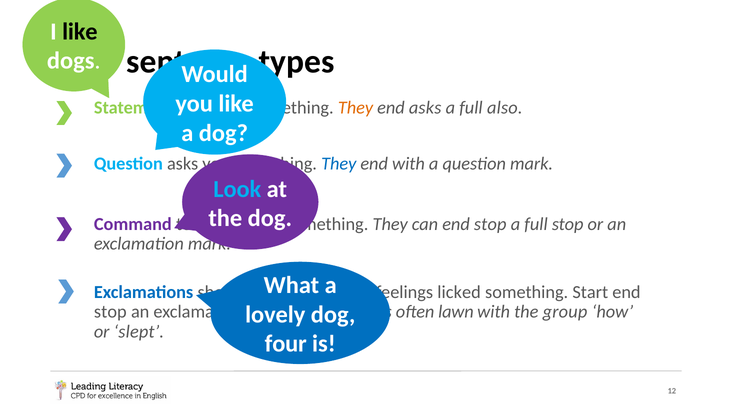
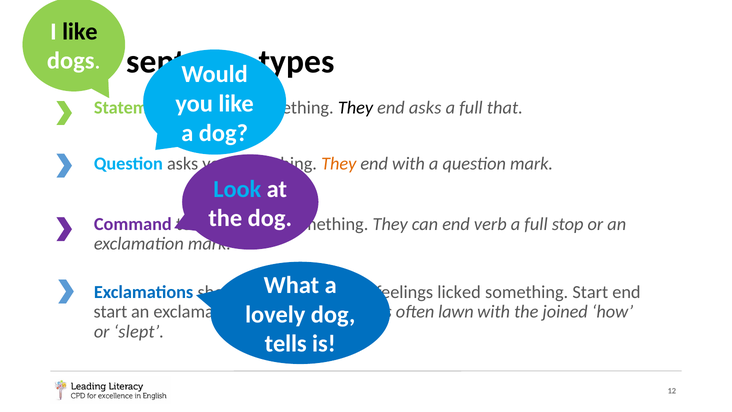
They at (356, 108) colour: orange -> black
also: also -> that
They at (339, 164) colour: blue -> orange
can end stop: stop -> verb
stop at (110, 312): stop -> start
group: group -> joined
four at (286, 344): four -> tells
